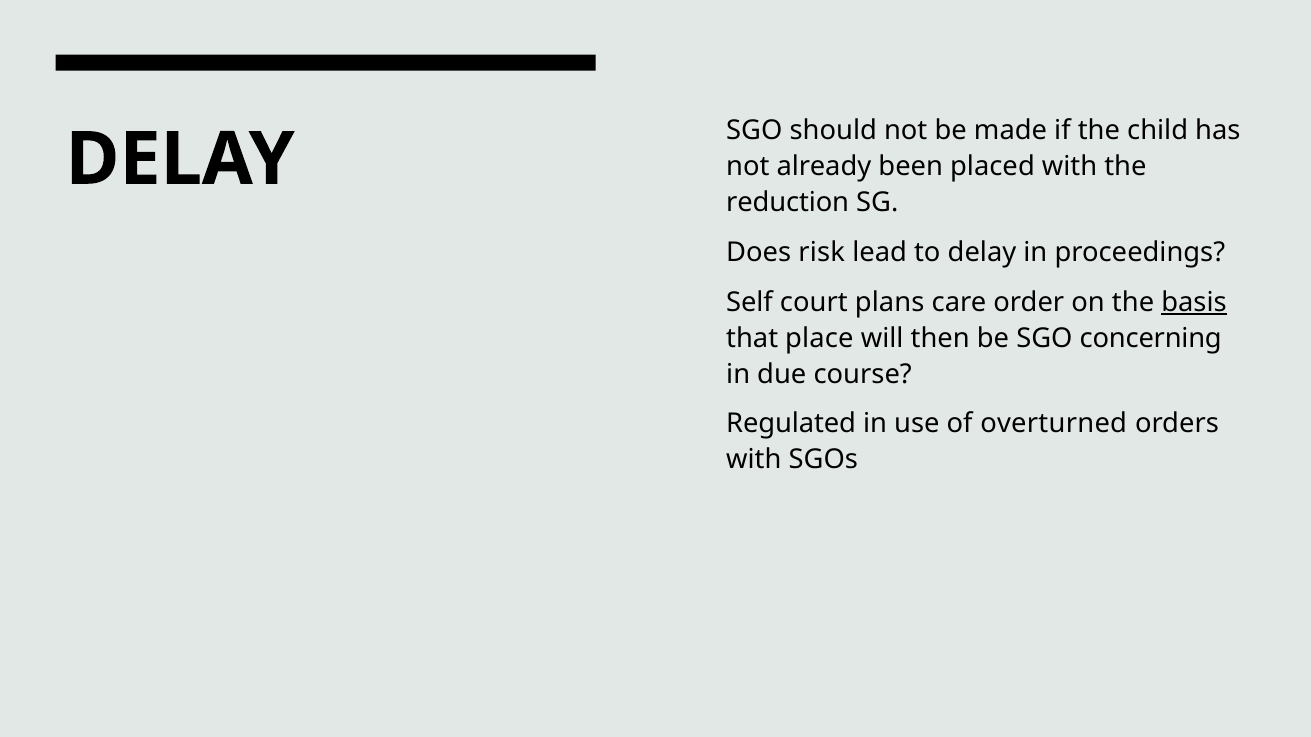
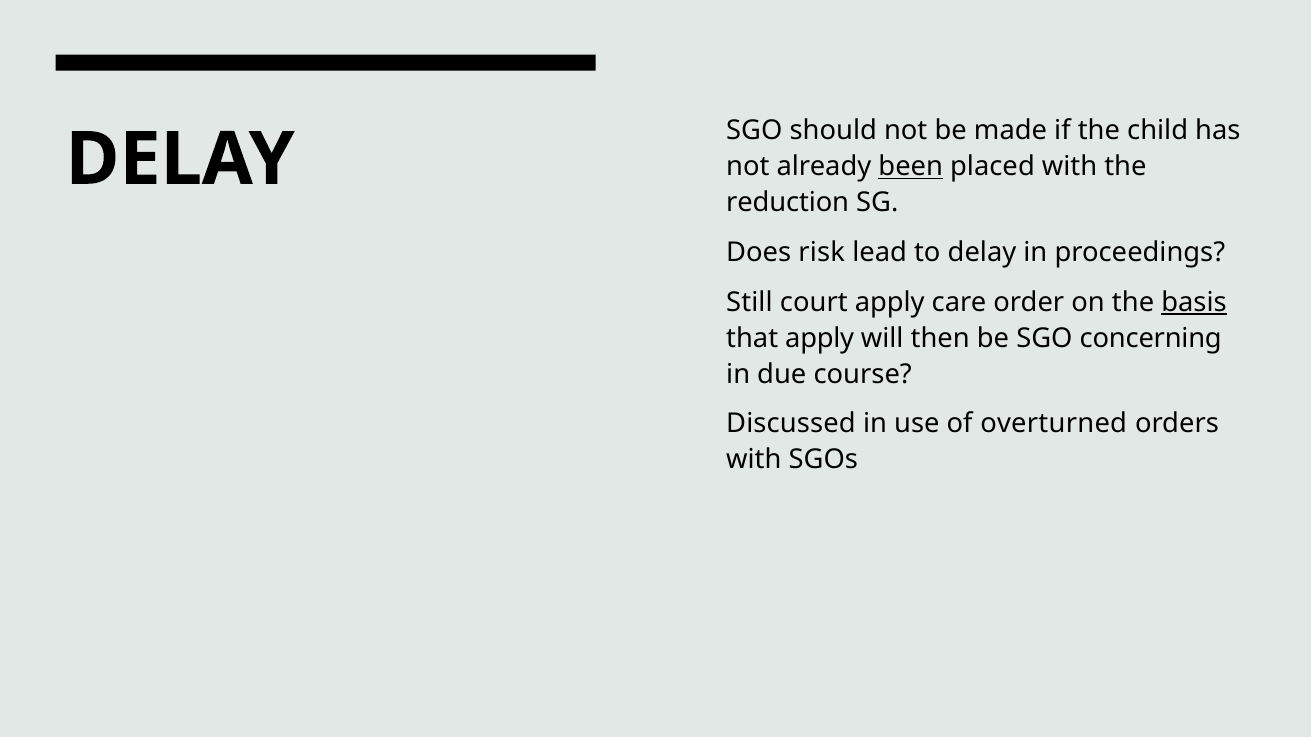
been underline: none -> present
Self: Self -> Still
court plans: plans -> apply
that place: place -> apply
Regulated: Regulated -> Discussed
